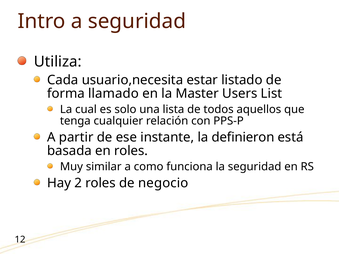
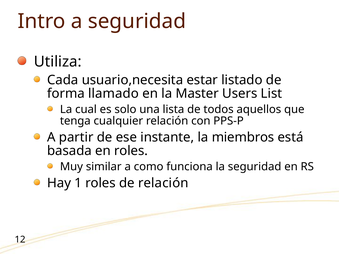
definieron: definieron -> miembros
2: 2 -> 1
de negocio: negocio -> relación
